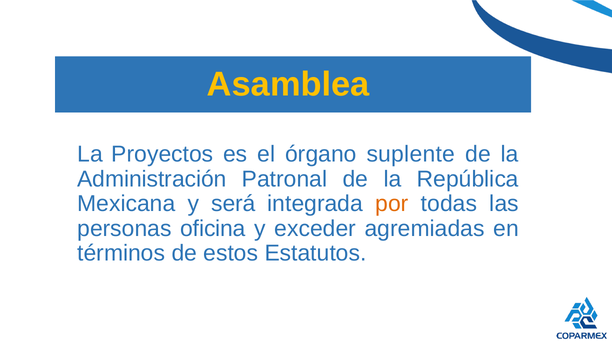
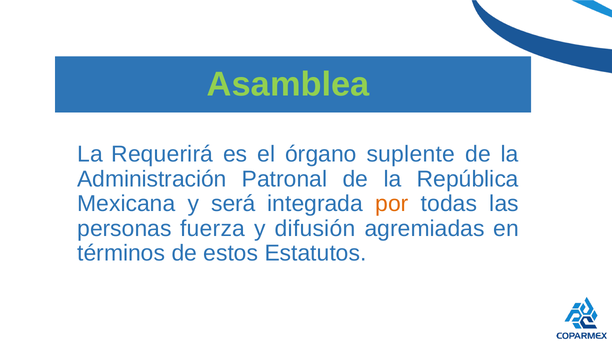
Asamblea colour: yellow -> light green
Proyectos: Proyectos -> Requerirá
oficina: oficina -> fuerza
exceder: exceder -> difusión
